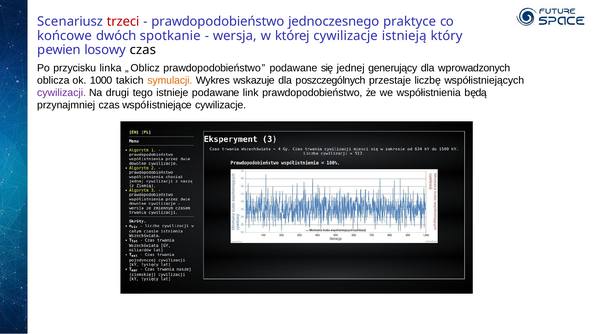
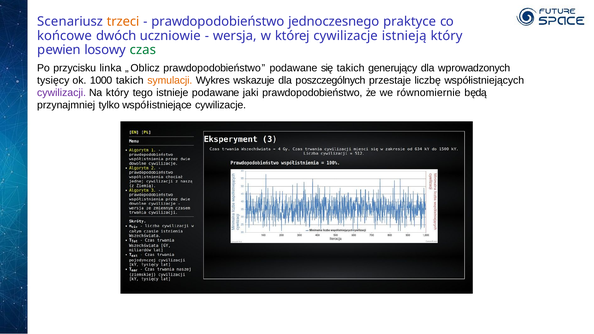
trzeci colour: red -> orange
spotkanie: spotkanie -> uczniowie
czas at (143, 50) colour: black -> green
się jednej: jednej -> takich
oblicza: oblicza -> tysięcy
Na drugi: drugi -> który
link: link -> jaki
współistnienia: współistnienia -> równomiernie
przynajmniej czas: czas -> tylko
